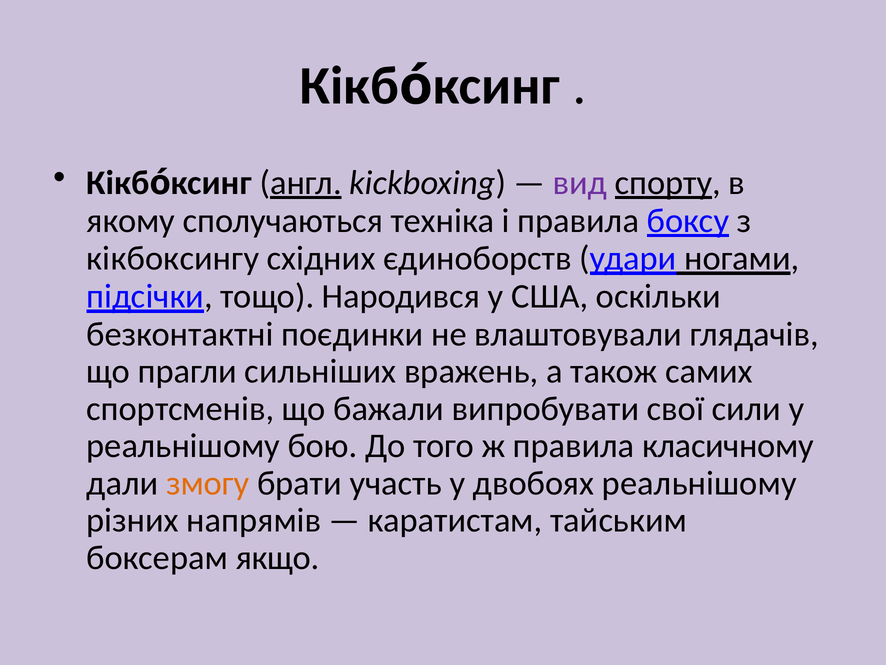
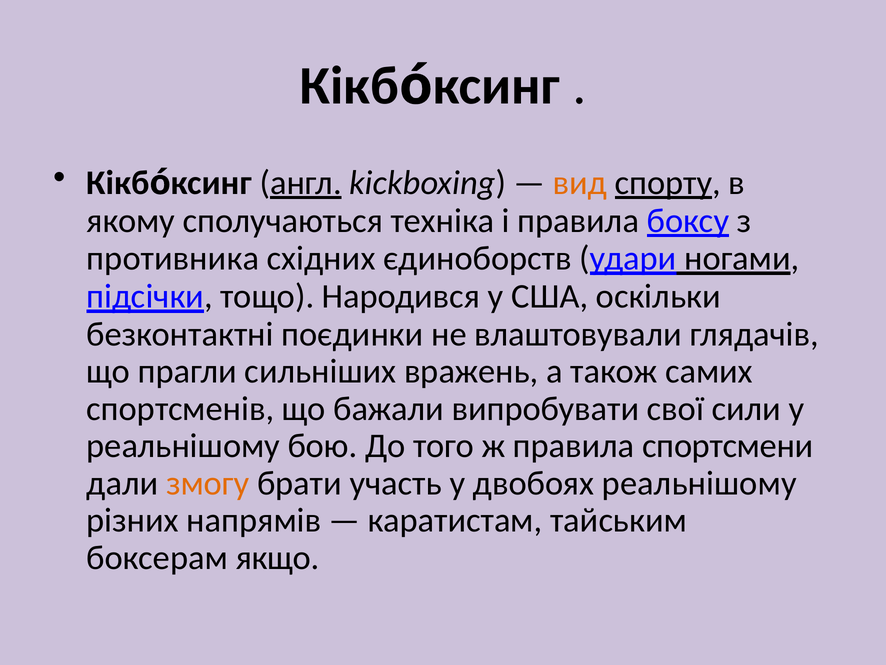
вид colour: purple -> orange
кікбоксингу: кікбоксингу -> противника
класичному: класичному -> спортсмени
